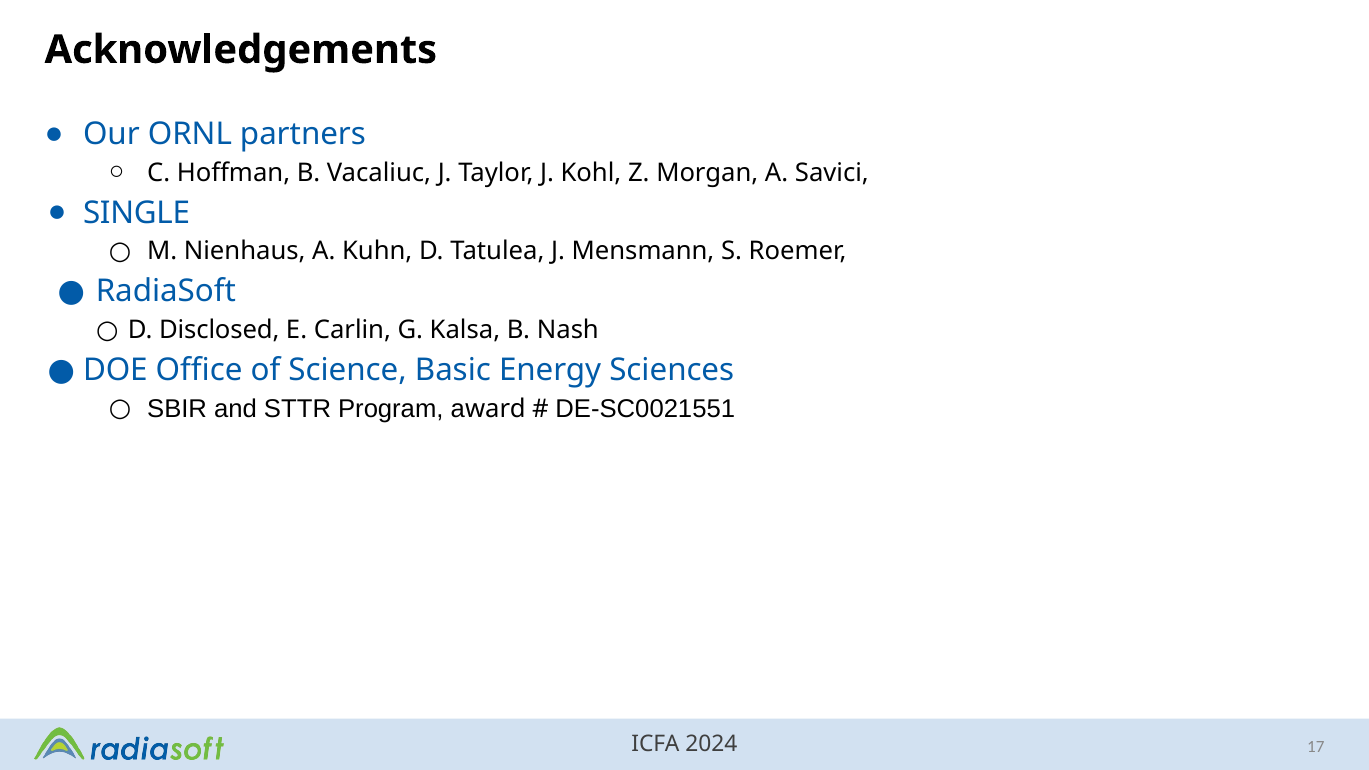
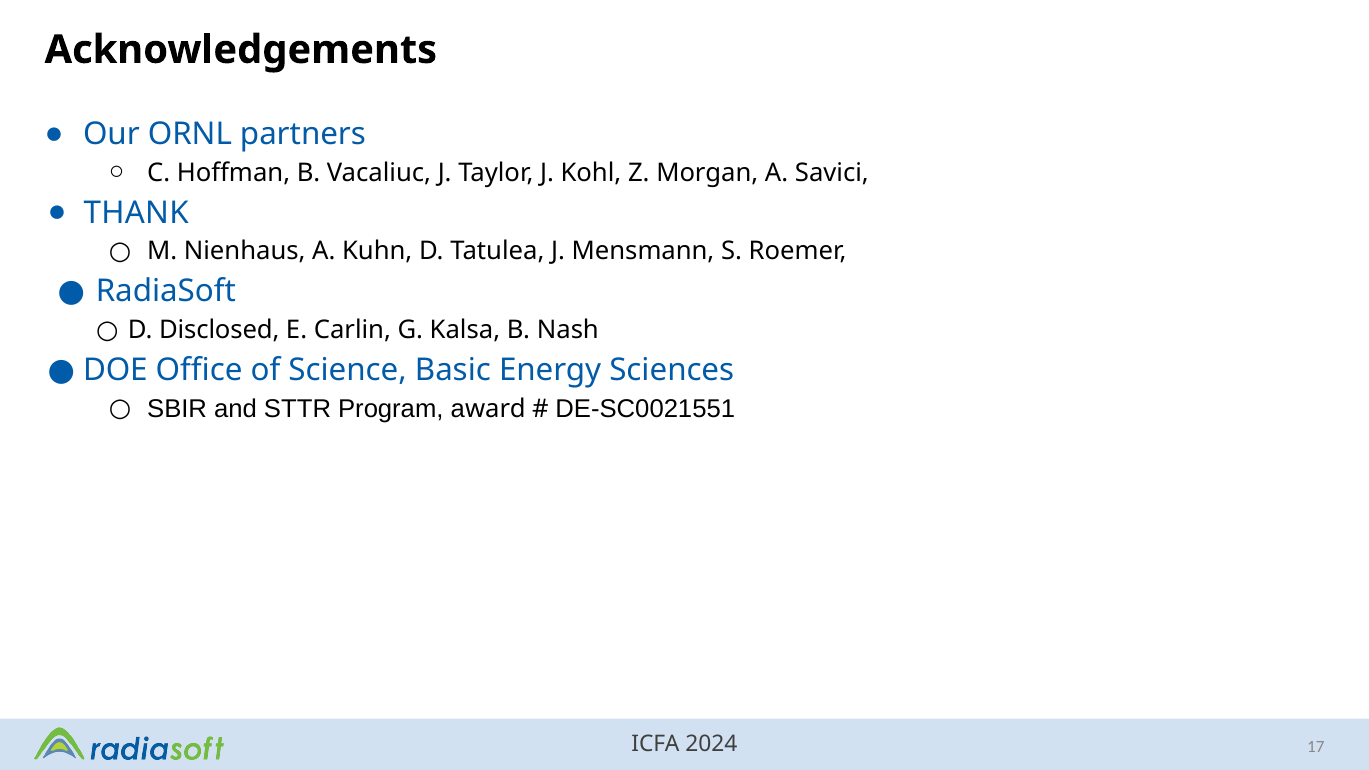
SINGLE: SINGLE -> THANK
